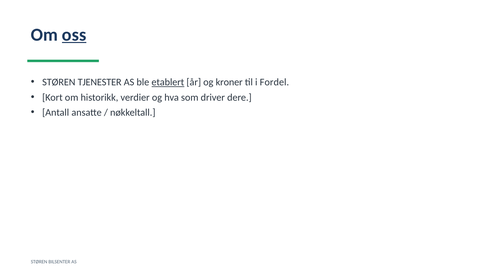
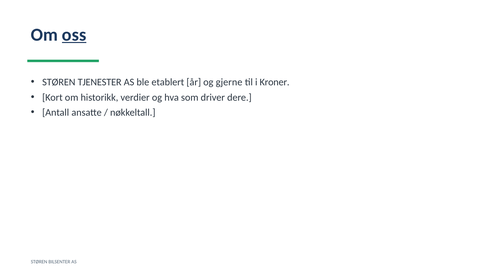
etablert underline: present -> none
kroner: kroner -> gjerne
Fordel: Fordel -> Kroner
